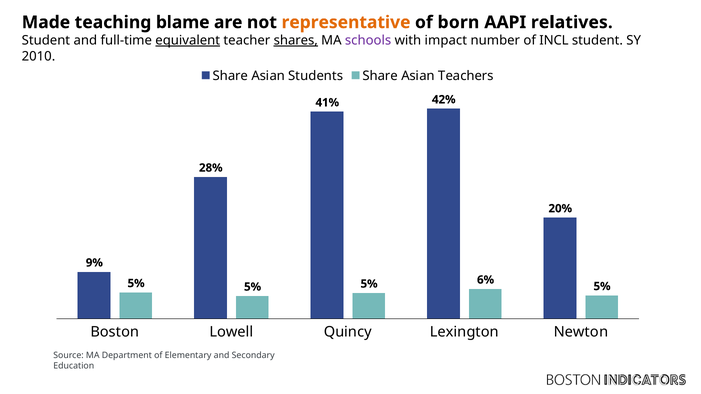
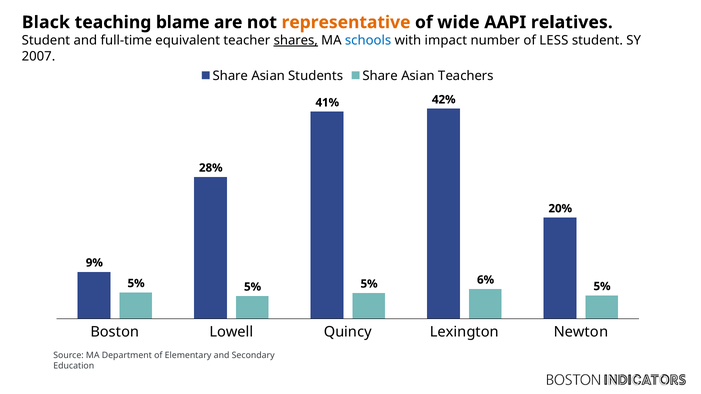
Made: Made -> Black
born: born -> wide
equivalent underline: present -> none
schools colour: purple -> blue
INCL: INCL -> LESS
2010: 2010 -> 2007
